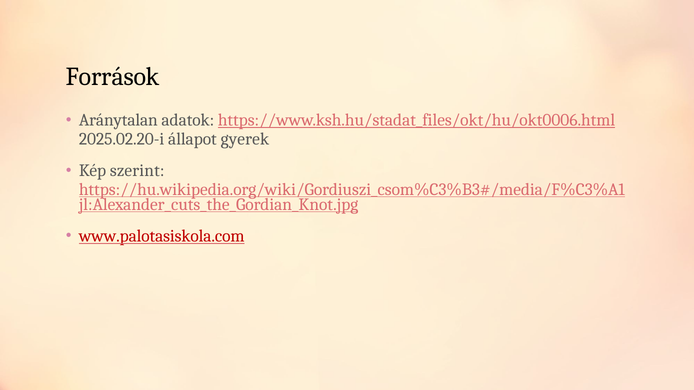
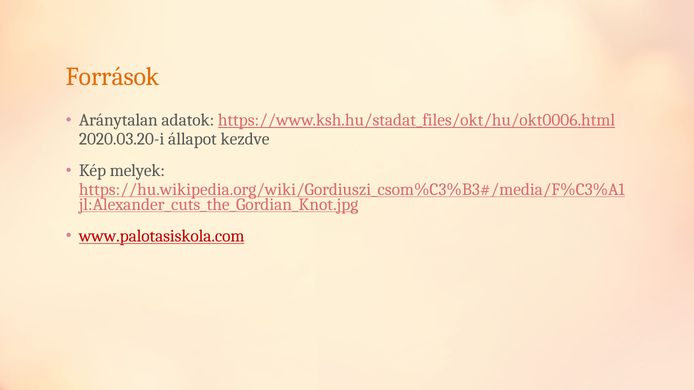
Források colour: black -> orange
2025.02.20-i: 2025.02.20-i -> 2020.03.20-i
gyerek: gyerek -> kezdve
szerint: szerint -> melyek
